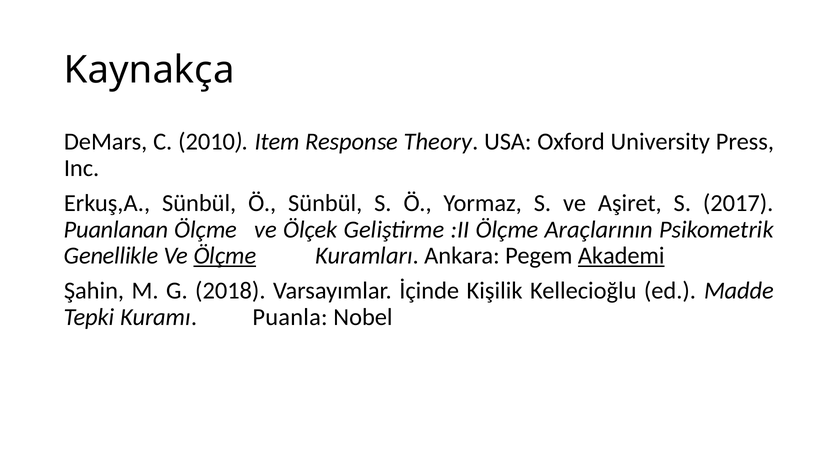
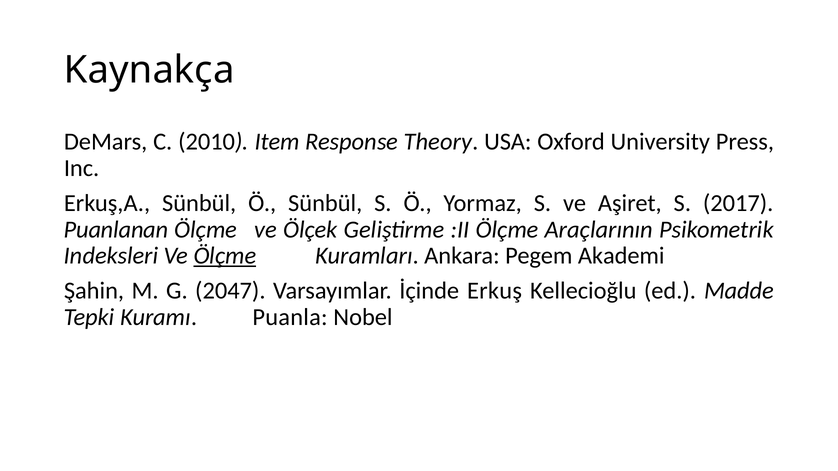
Genellikle: Genellikle -> Indeksleri
Akademi underline: present -> none
2018: 2018 -> 2047
Kişilik: Kişilik -> Erkuş
